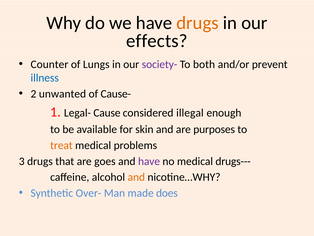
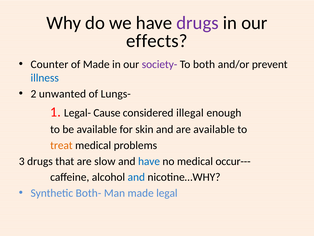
drugs at (197, 23) colour: orange -> purple
of Lungs: Lungs -> Made
Cause-: Cause- -> Lungs-
are purposes: purposes -> available
goes: goes -> slow
have at (149, 161) colour: purple -> blue
drugs---: drugs--- -> occur---
and at (136, 177) colour: orange -> blue
Over-: Over- -> Both-
does: does -> legal
